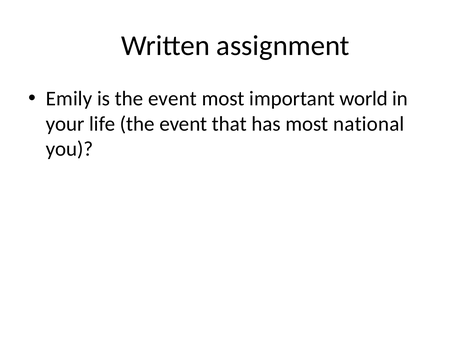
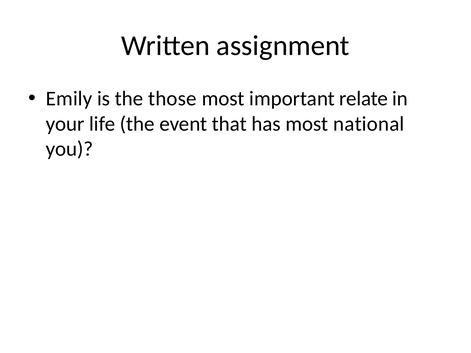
is the event: event -> those
world: world -> relate
